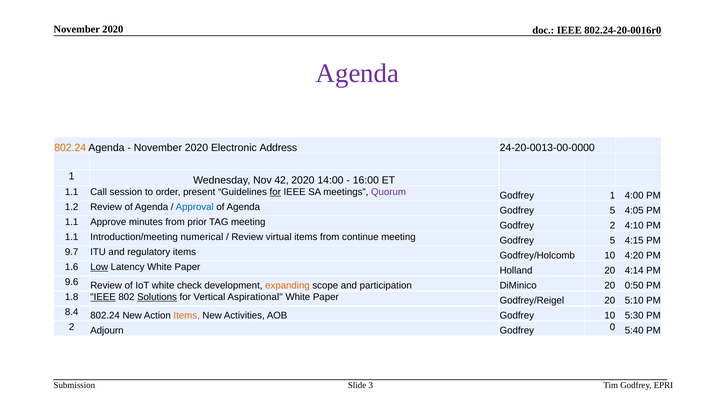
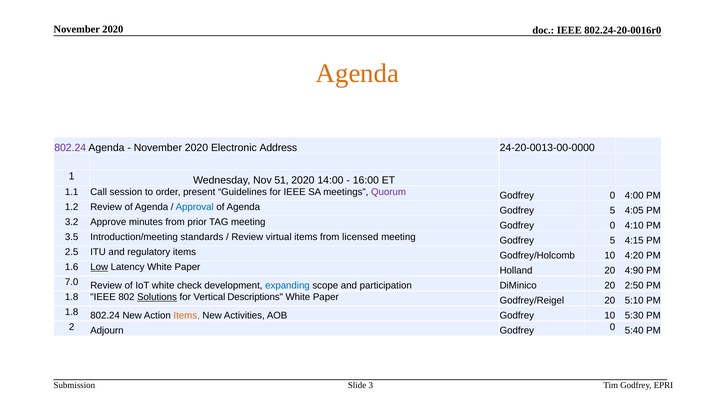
Agenda at (358, 73) colour: purple -> orange
802.24 at (70, 148) colour: orange -> purple
42: 42 -> 51
for at (275, 192) underline: present -> none
1 at (612, 196): 1 -> 0
1.1 at (72, 222): 1.1 -> 3.2
meeting Godfrey 2: 2 -> 0
1.1 at (72, 237): 1.1 -> 3.5
numerical: numerical -> standards
continue: continue -> licensed
9.7: 9.7 -> 2.5
4:14: 4:14 -> 4:90
9.6: 9.6 -> 7.0
expanding colour: orange -> blue
0:50: 0:50 -> 2:50
IEEE at (103, 297) underline: present -> none
Aspirational: Aspirational -> Descriptions
8.4 at (72, 312): 8.4 -> 1.8
